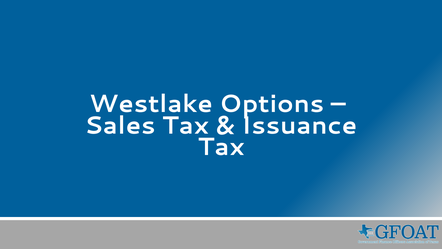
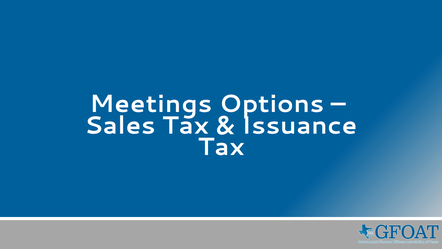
Westlake: Westlake -> Meetings
